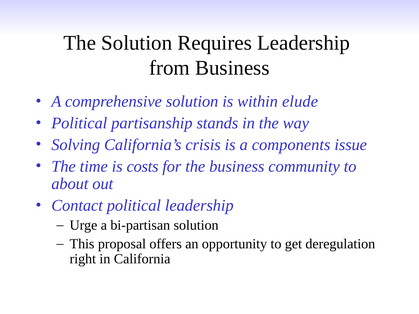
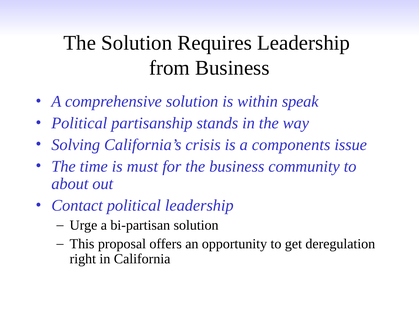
elude: elude -> speak
costs: costs -> must
